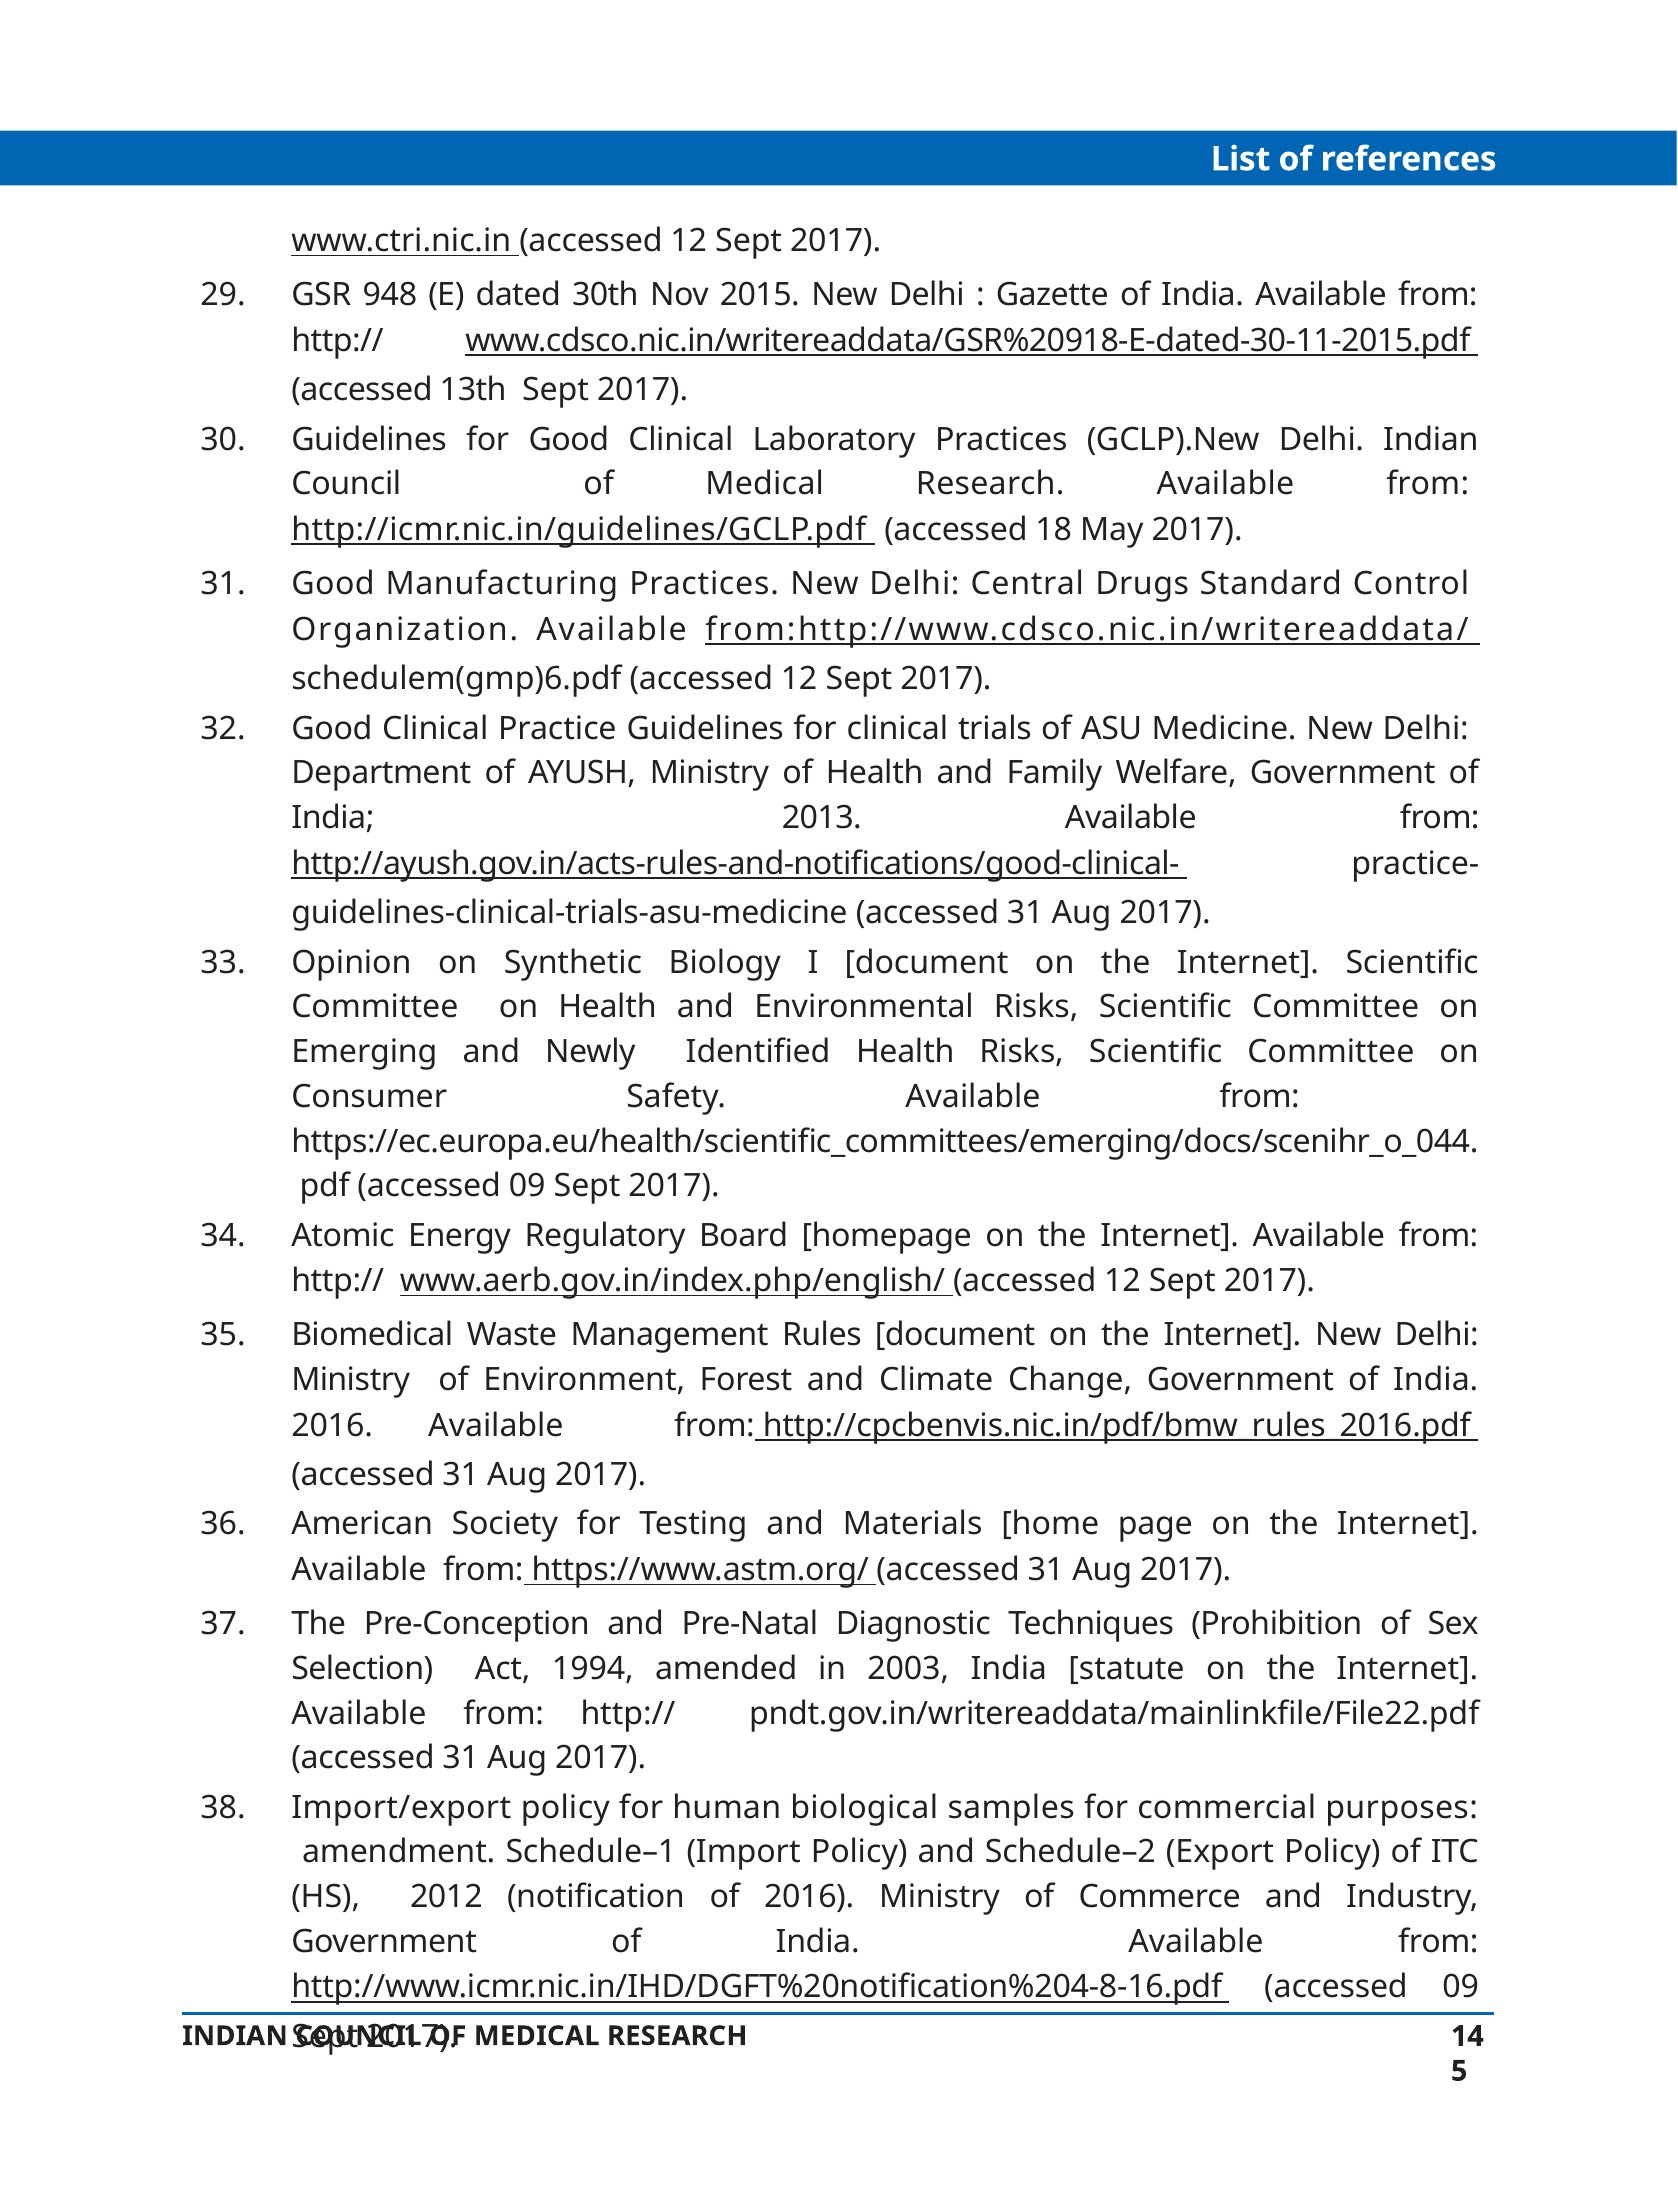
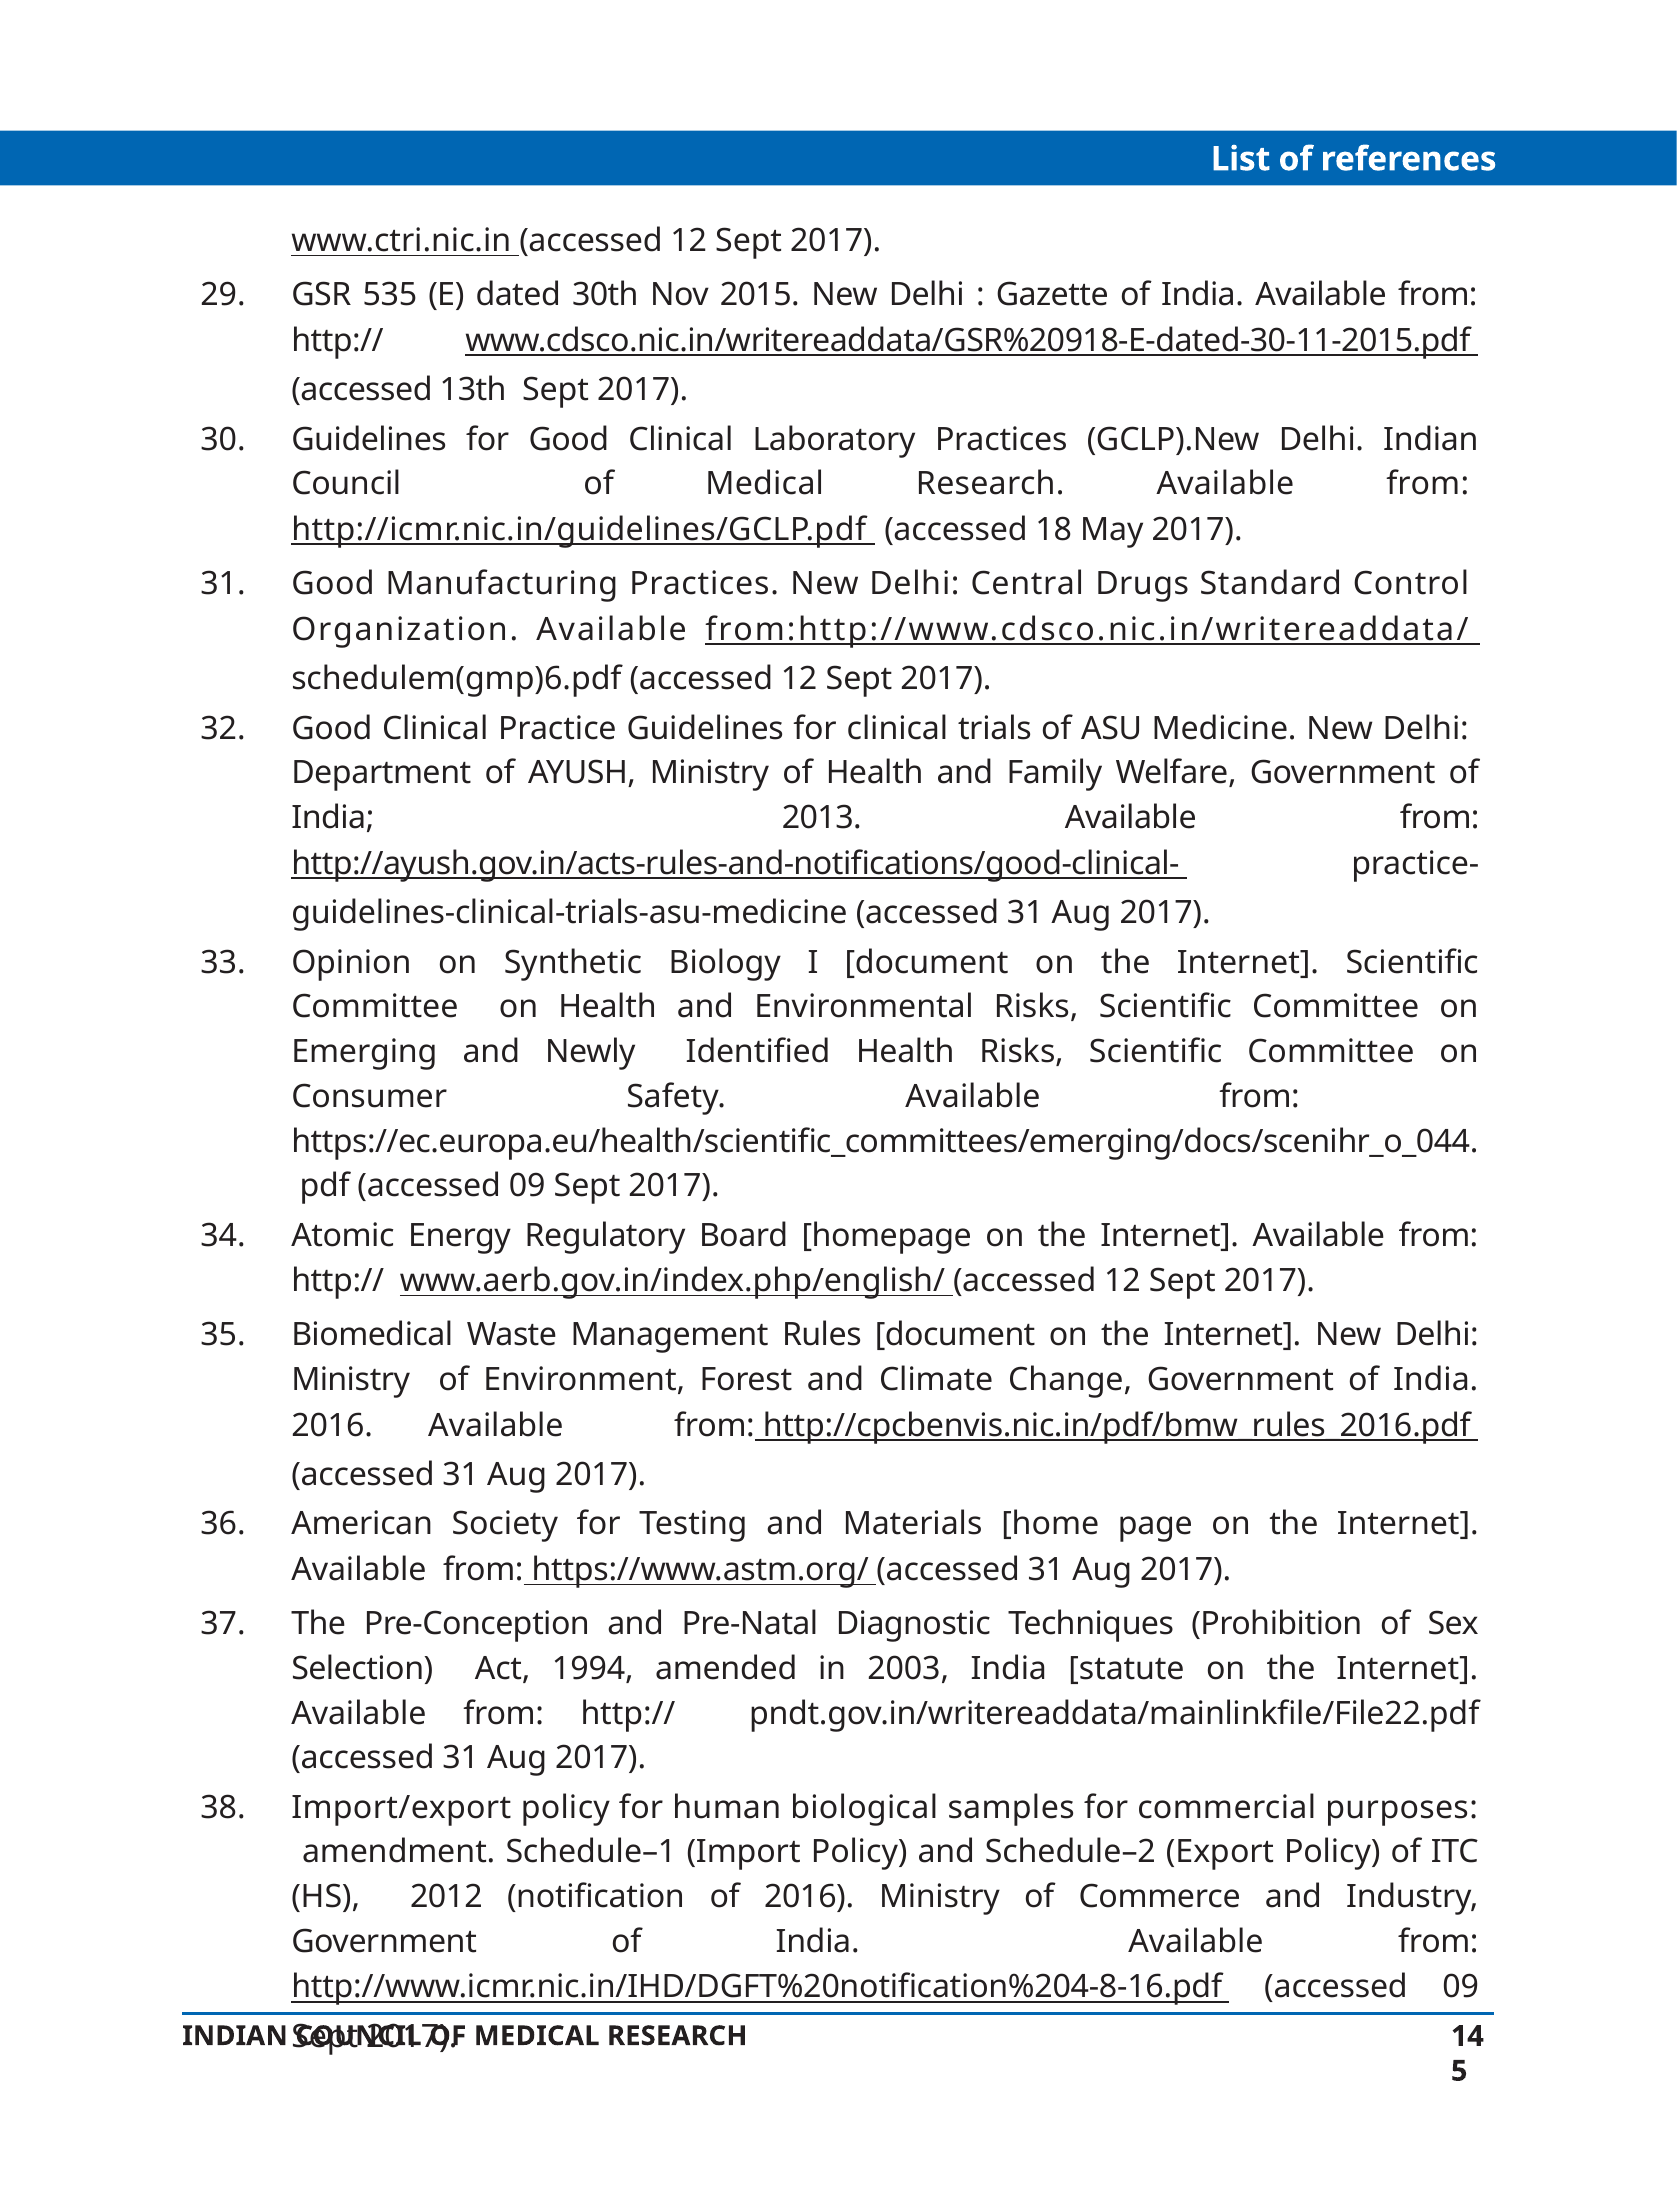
948: 948 -> 535
